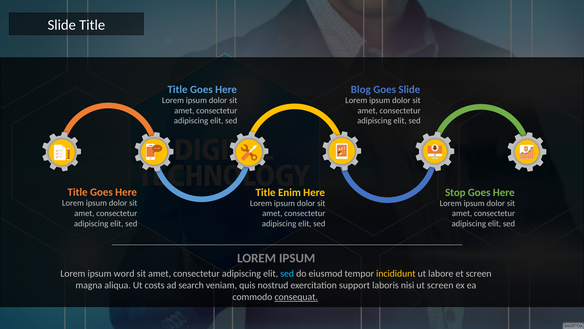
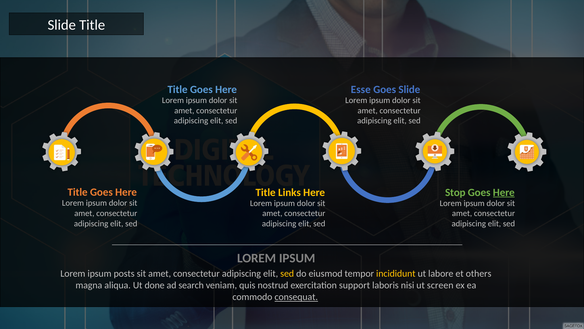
Blog: Blog -> Esse
Here at (504, 192) underline: none -> present
Enim: Enim -> Links
word: word -> posts
sed at (287, 273) colour: light blue -> yellow
et screen: screen -> others
costs: costs -> done
